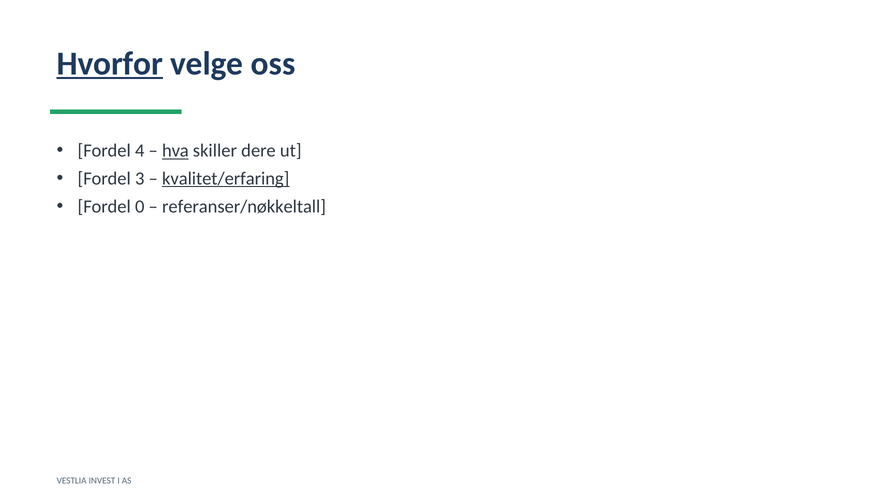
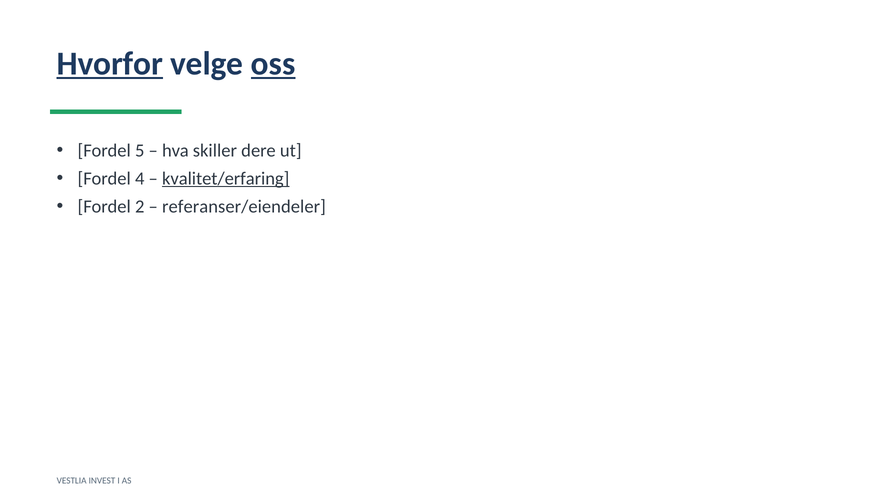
oss underline: none -> present
4: 4 -> 5
hva underline: present -> none
3: 3 -> 4
0: 0 -> 2
referanser/nøkkeltall: referanser/nøkkeltall -> referanser/eiendeler
